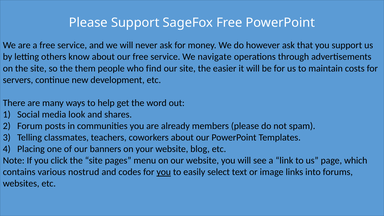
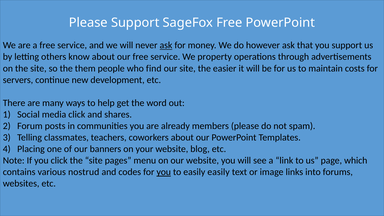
ask at (166, 45) underline: none -> present
navigate: navigate -> property
media look: look -> click
easily select: select -> easily
